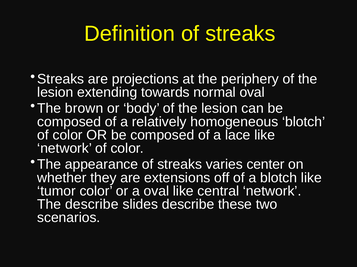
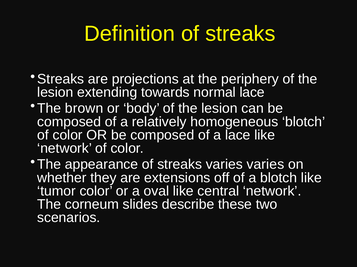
normal oval: oval -> lace
varies center: center -> varies
The describe: describe -> corneum
